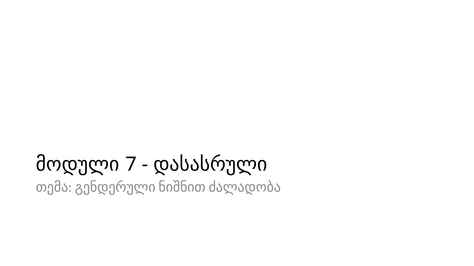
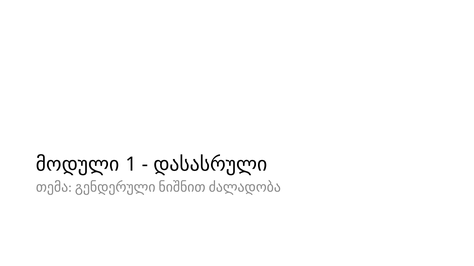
7: 7 -> 1
